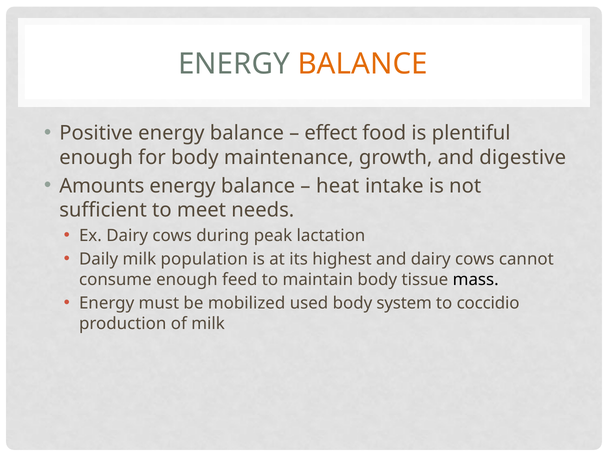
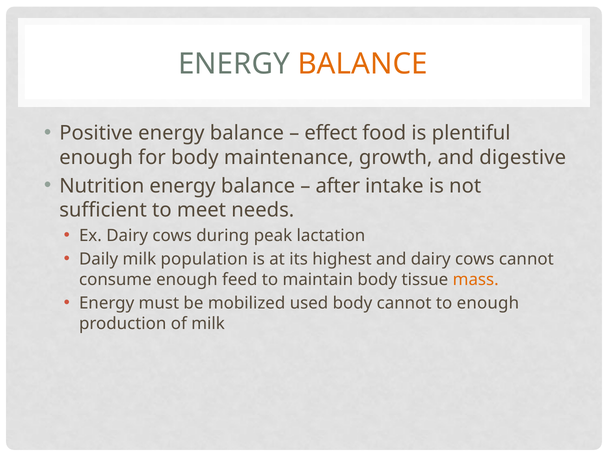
Amounts: Amounts -> Nutrition
heat: heat -> after
mass colour: black -> orange
body system: system -> cannot
to coccidio: coccidio -> enough
